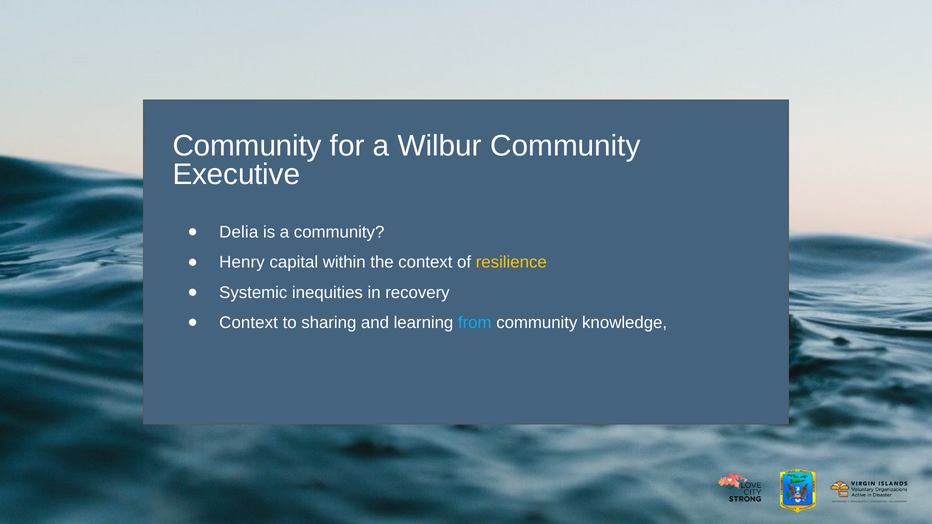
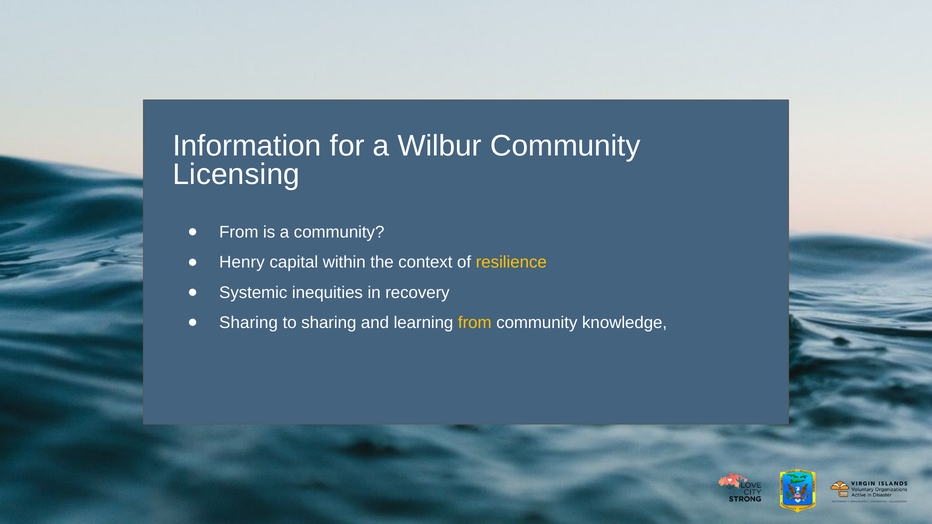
Community at (247, 146): Community -> Information
Executive: Executive -> Licensing
Delia at (239, 232): Delia -> From
Context at (249, 323): Context -> Sharing
from at (475, 323) colour: light blue -> yellow
